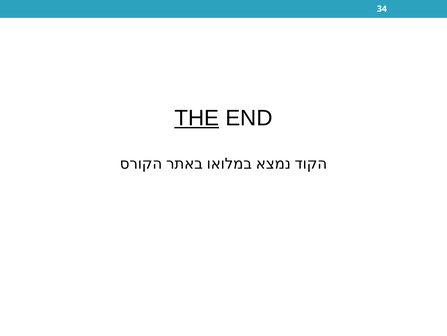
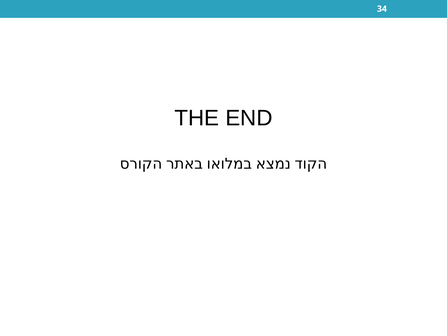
THE underline: present -> none
